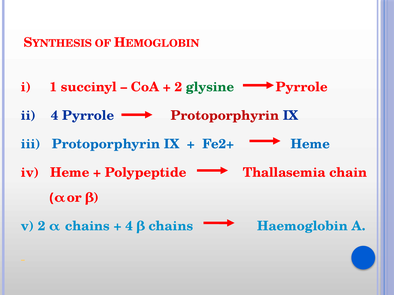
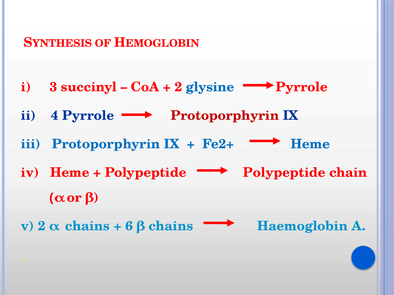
1: 1 -> 3
glysine colour: green -> blue
Polypeptide Thallasemia: Thallasemia -> Polypeptide
4 at (129, 226): 4 -> 6
